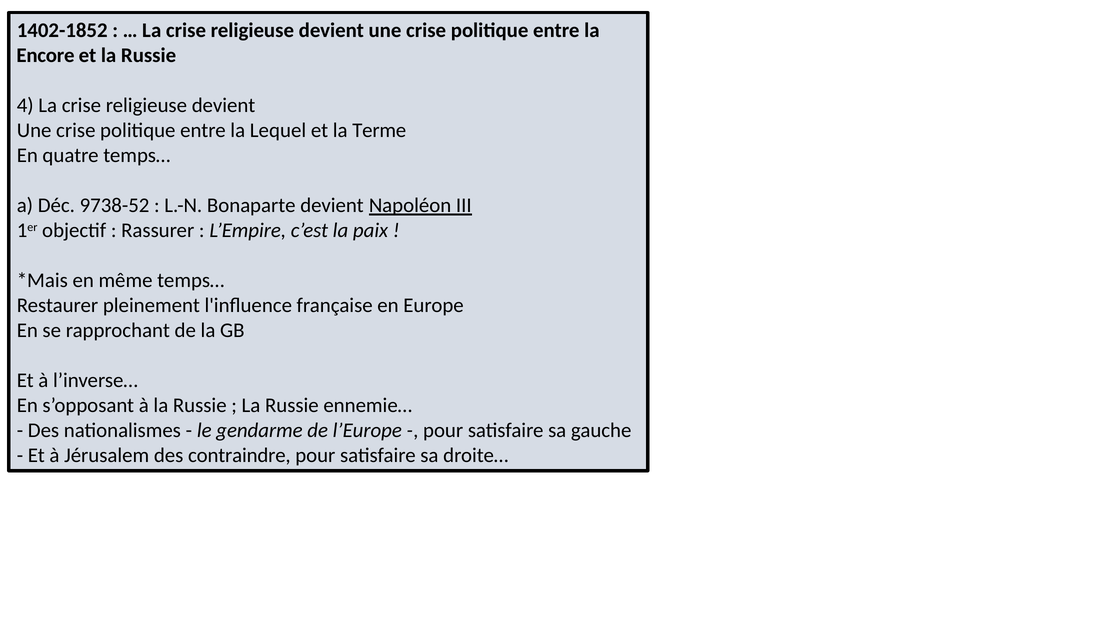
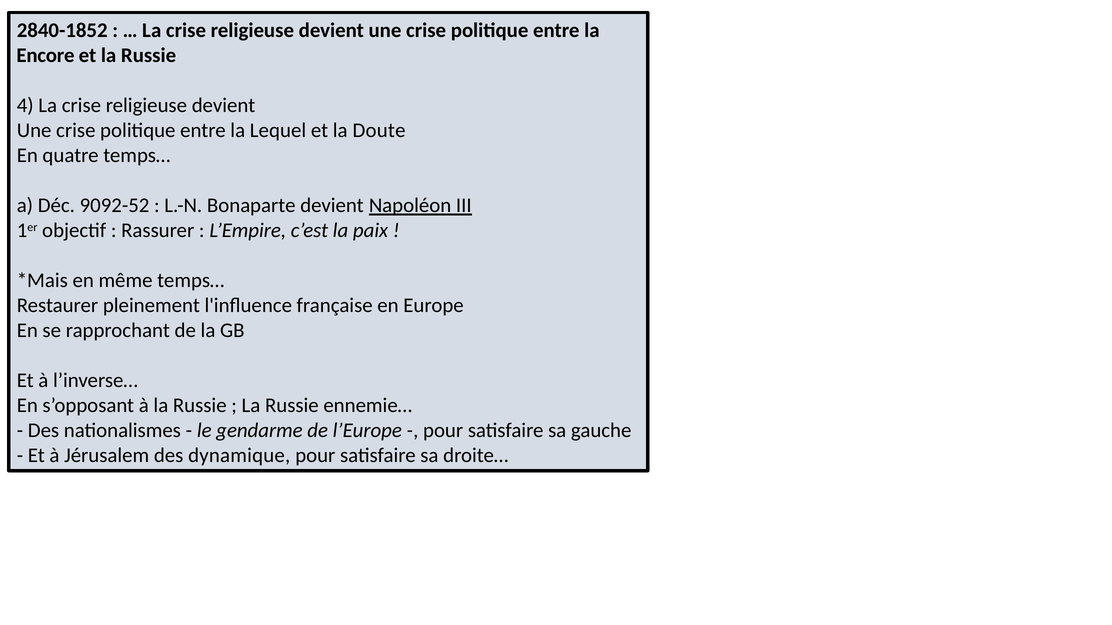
1402-1852: 1402-1852 -> 2840-1852
Terme: Terme -> Doute
9738-52: 9738-52 -> 9092-52
contraindre: contraindre -> dynamique
